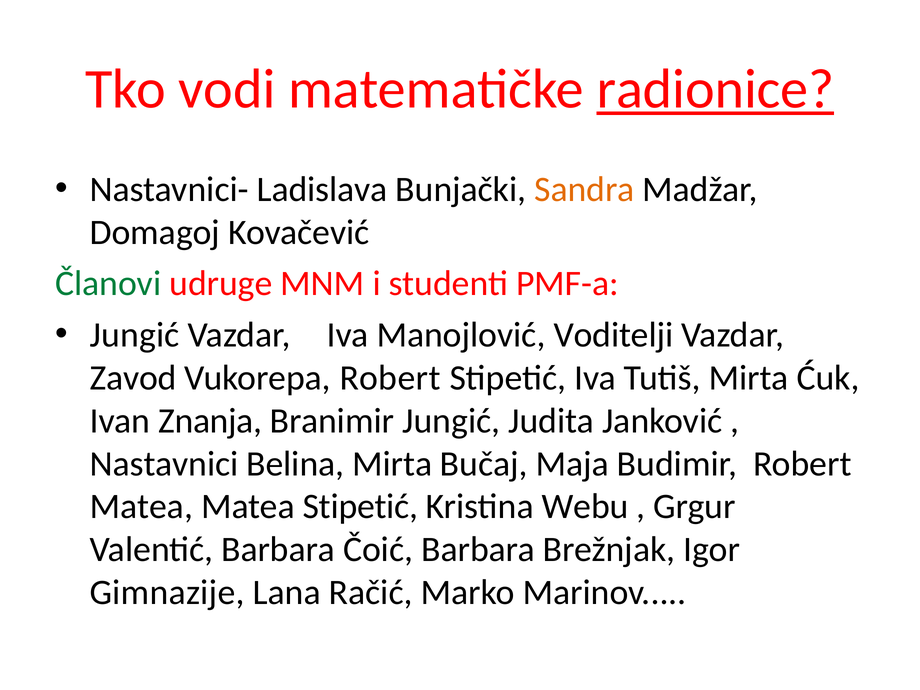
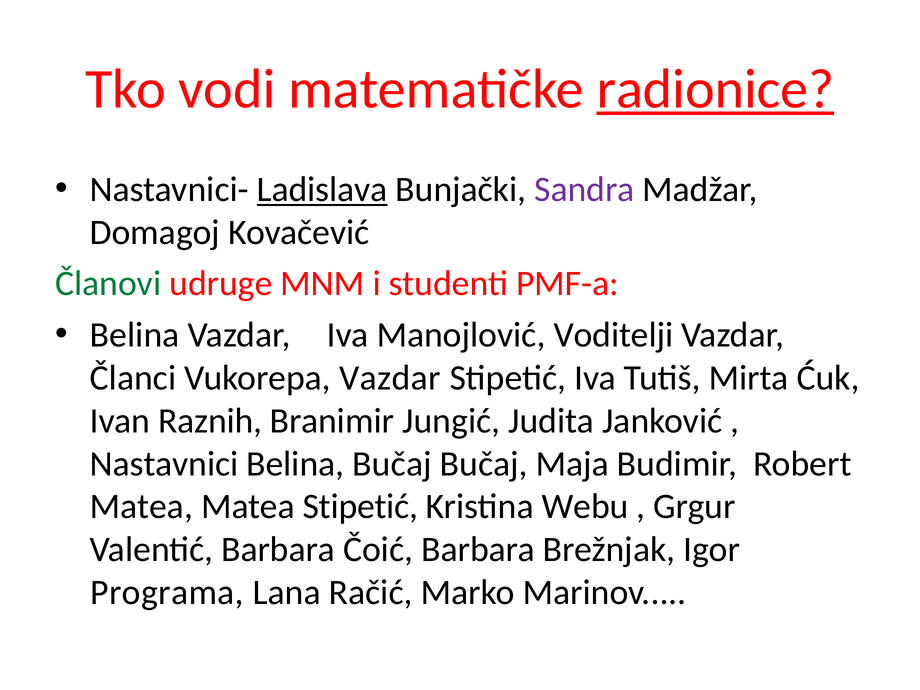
Ladislava underline: none -> present
Sandra colour: orange -> purple
Jungić at (135, 335): Jungić -> Belina
Zavod: Zavod -> Članci
Vukorepa Robert: Robert -> Vazdar
Znanja: Znanja -> Raznih
Belina Mirta: Mirta -> Bučaj
Gimnazije: Gimnazije -> Programa
